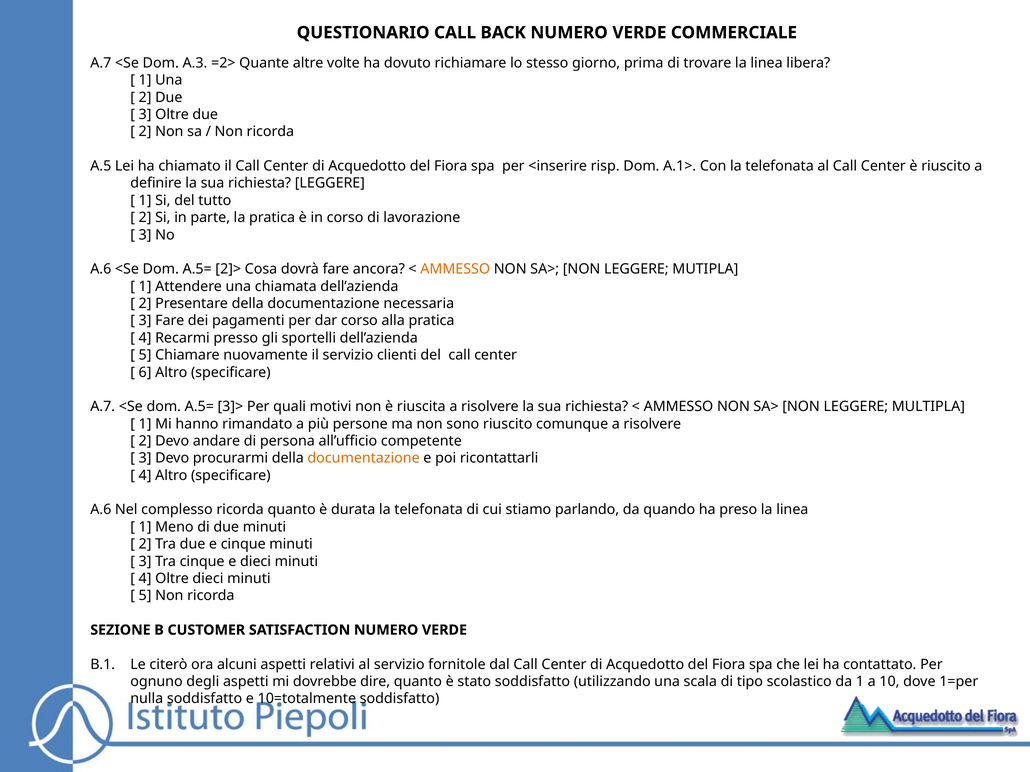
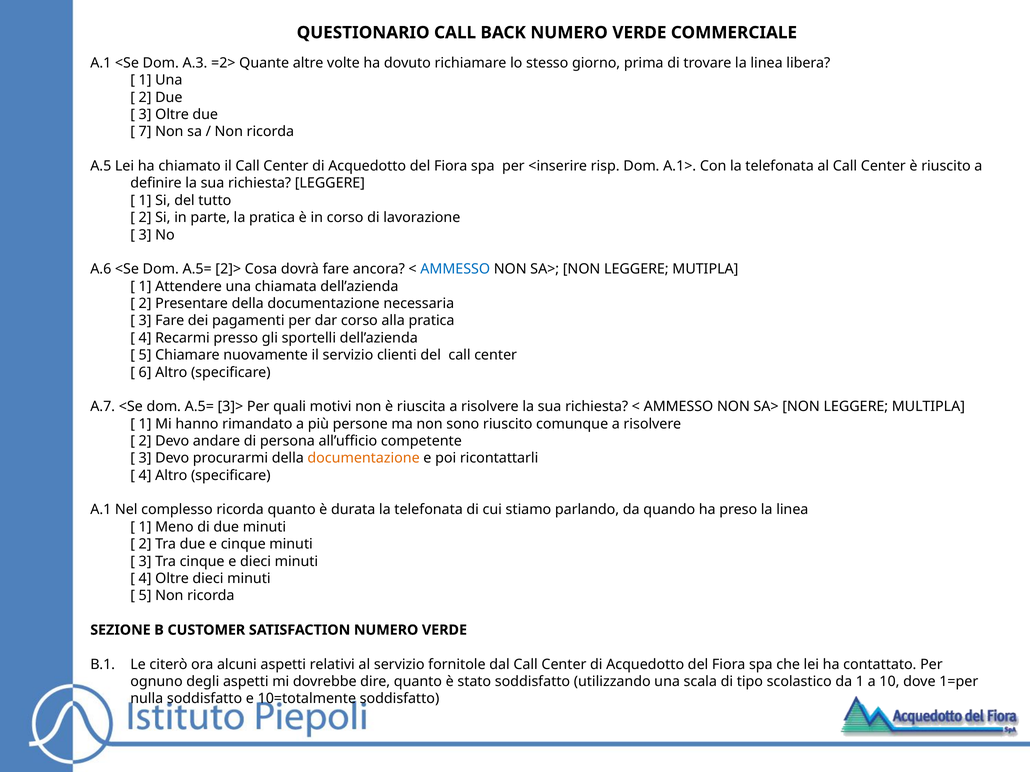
A.7 at (101, 63): A.7 -> A.1
2 at (145, 132): 2 -> 7
AMMESSO at (455, 269) colour: orange -> blue
A.6 at (101, 510): A.6 -> A.1
